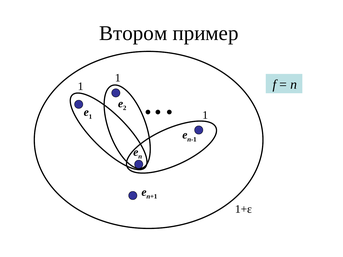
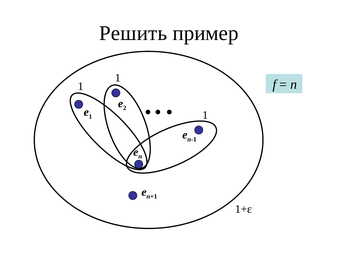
Втором: Втором -> Решить
